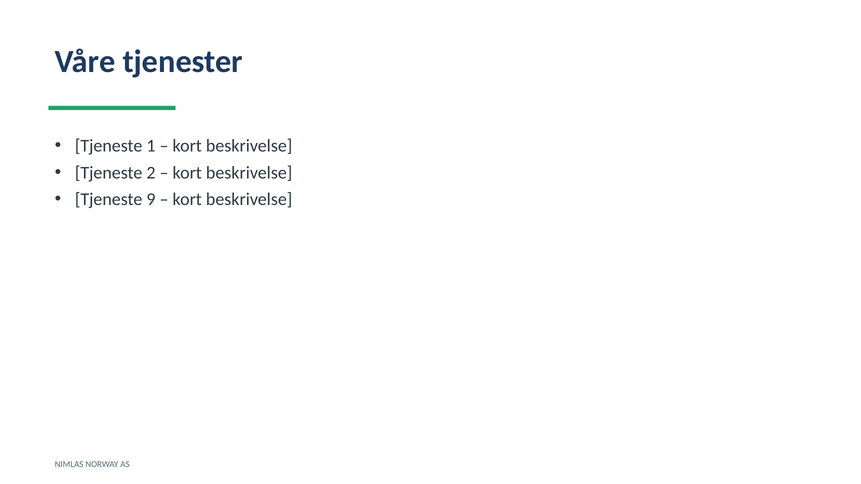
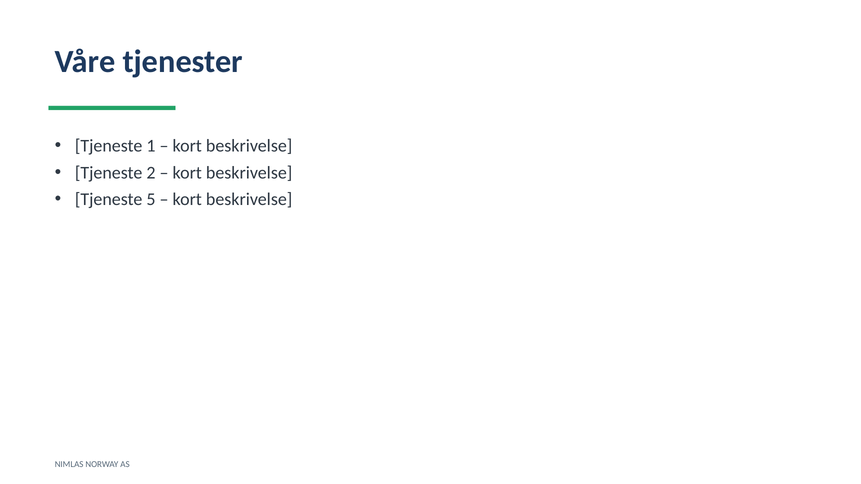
9: 9 -> 5
